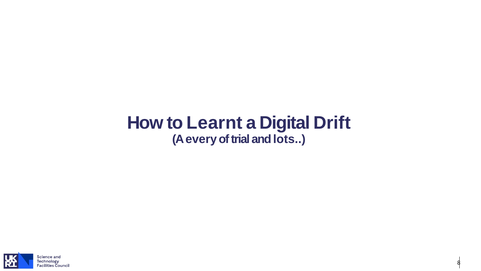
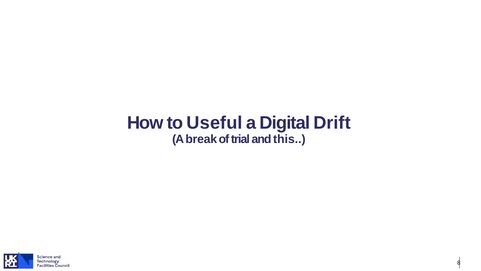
Learnt: Learnt -> Useful
every: every -> break
lots: lots -> this
